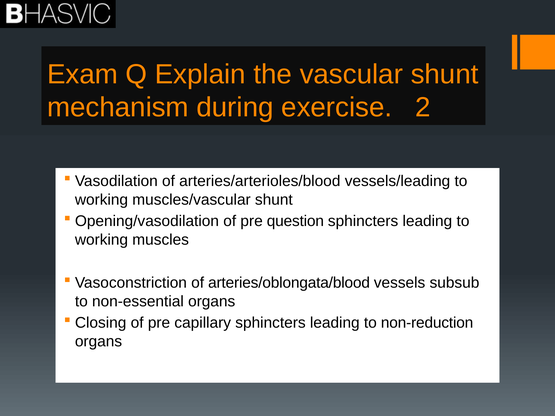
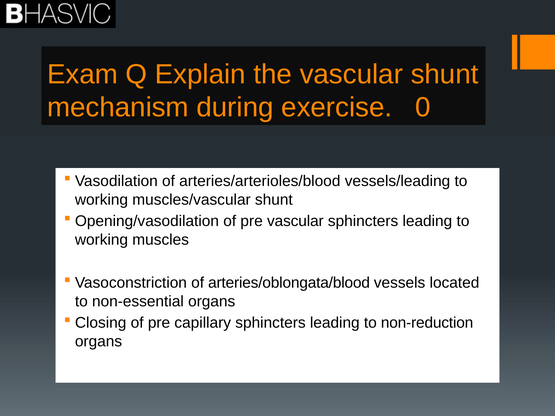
2: 2 -> 0
pre question: question -> vascular
subsub: subsub -> located
